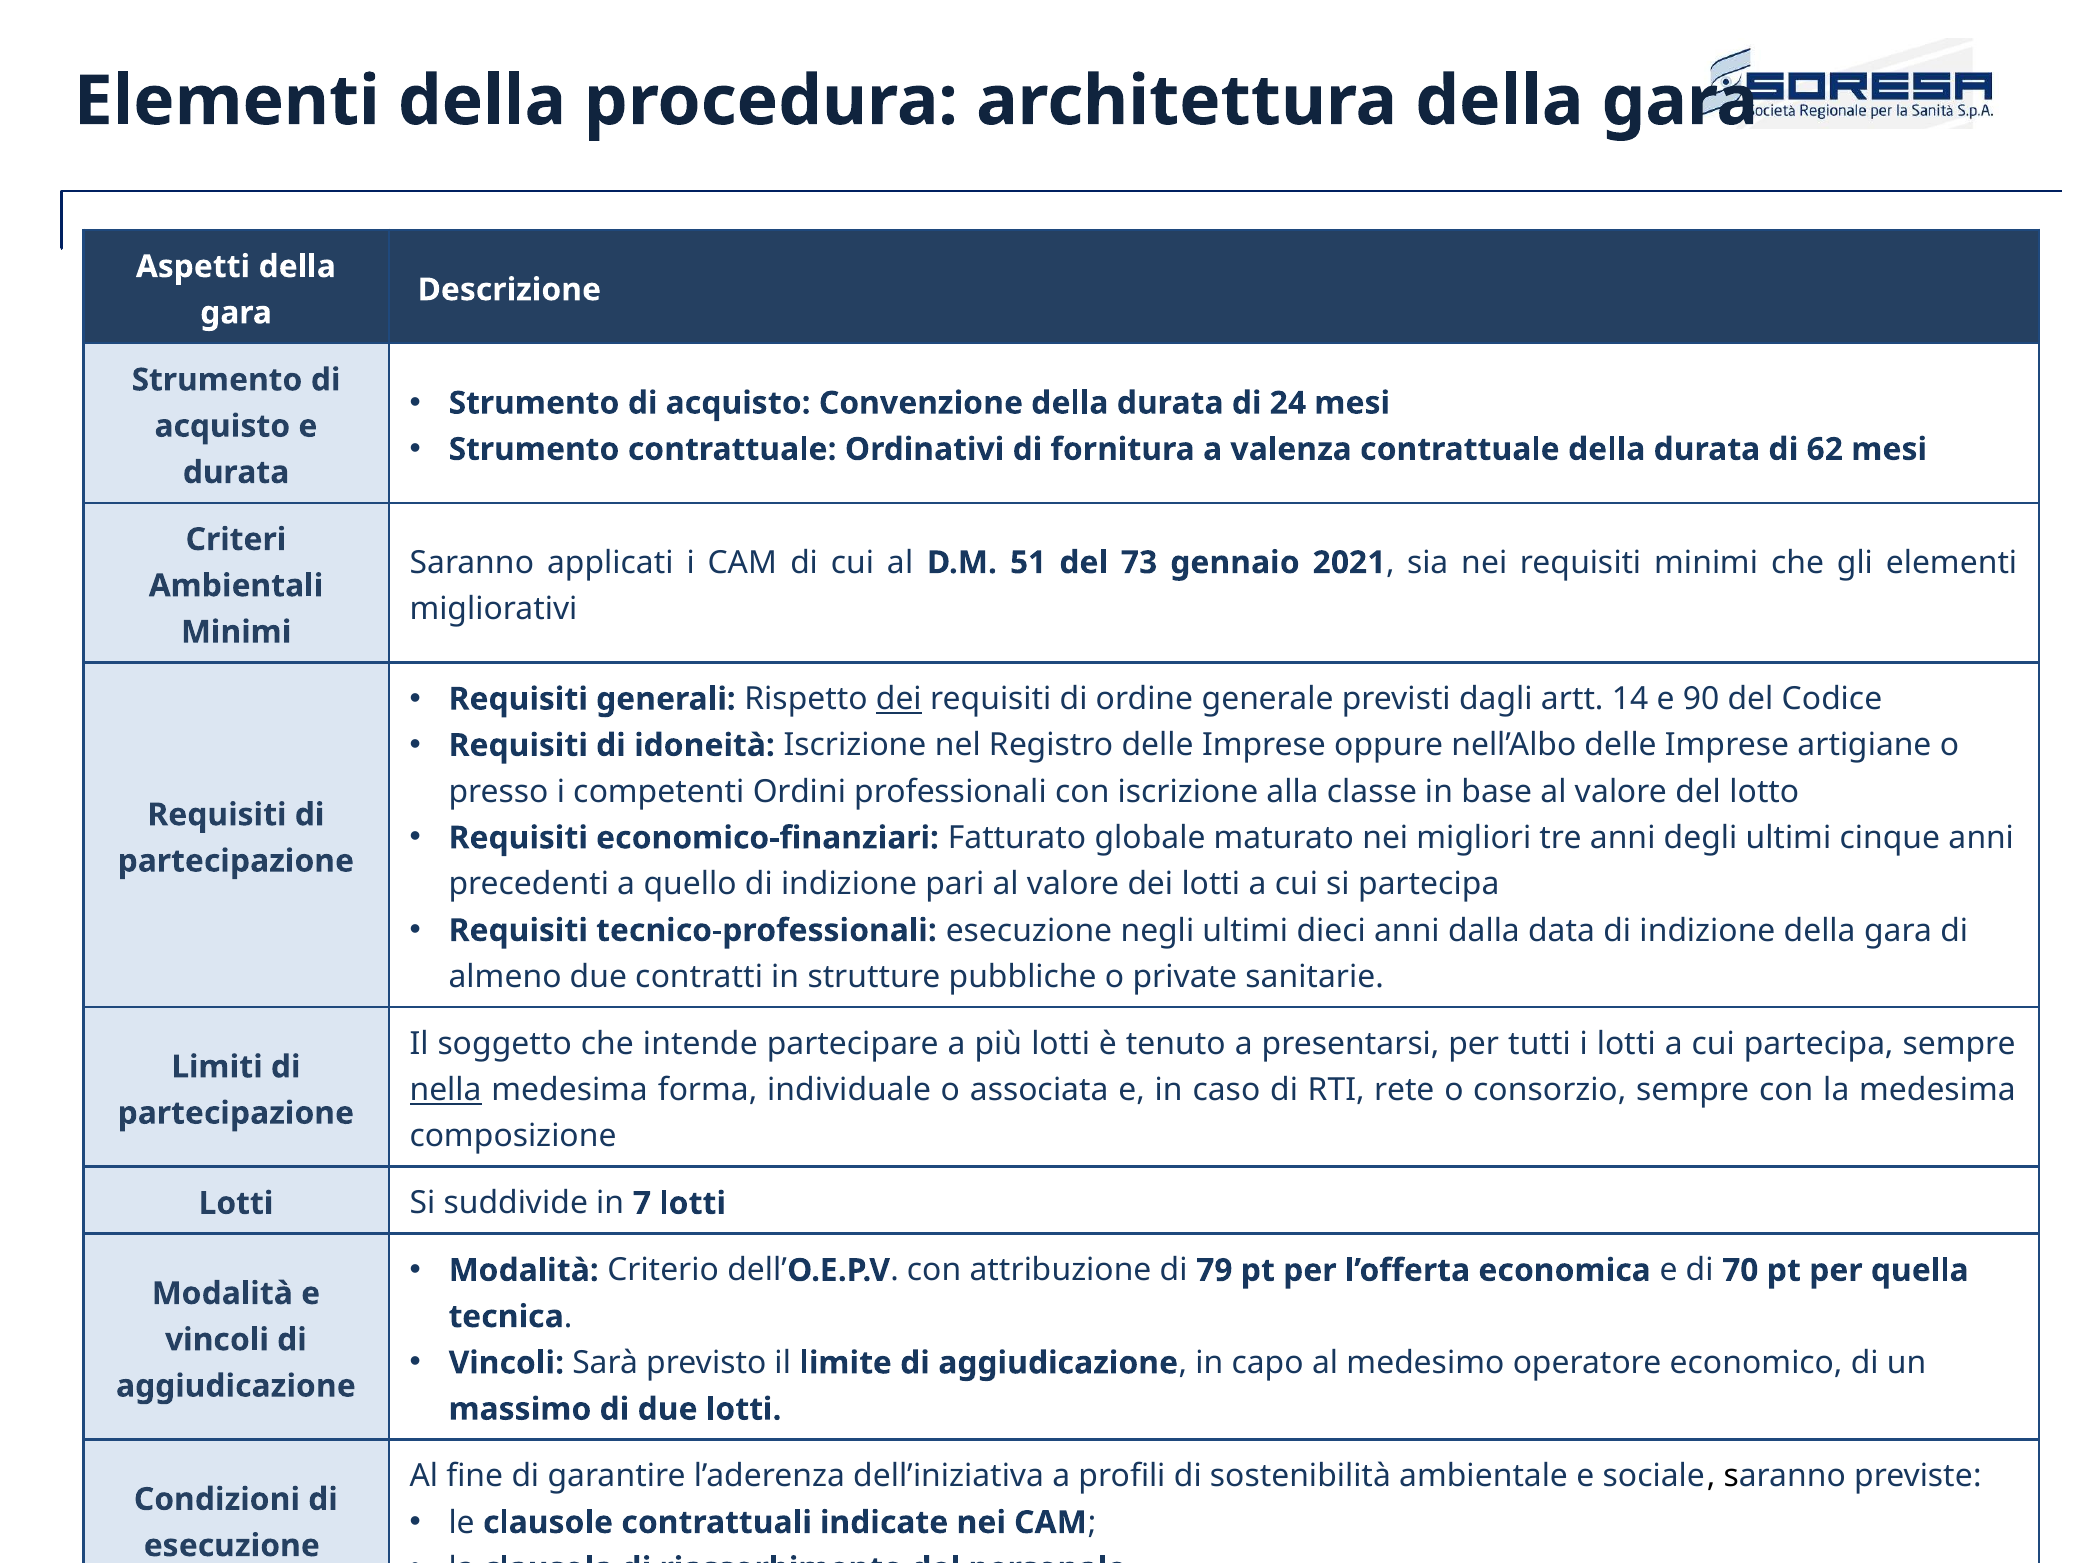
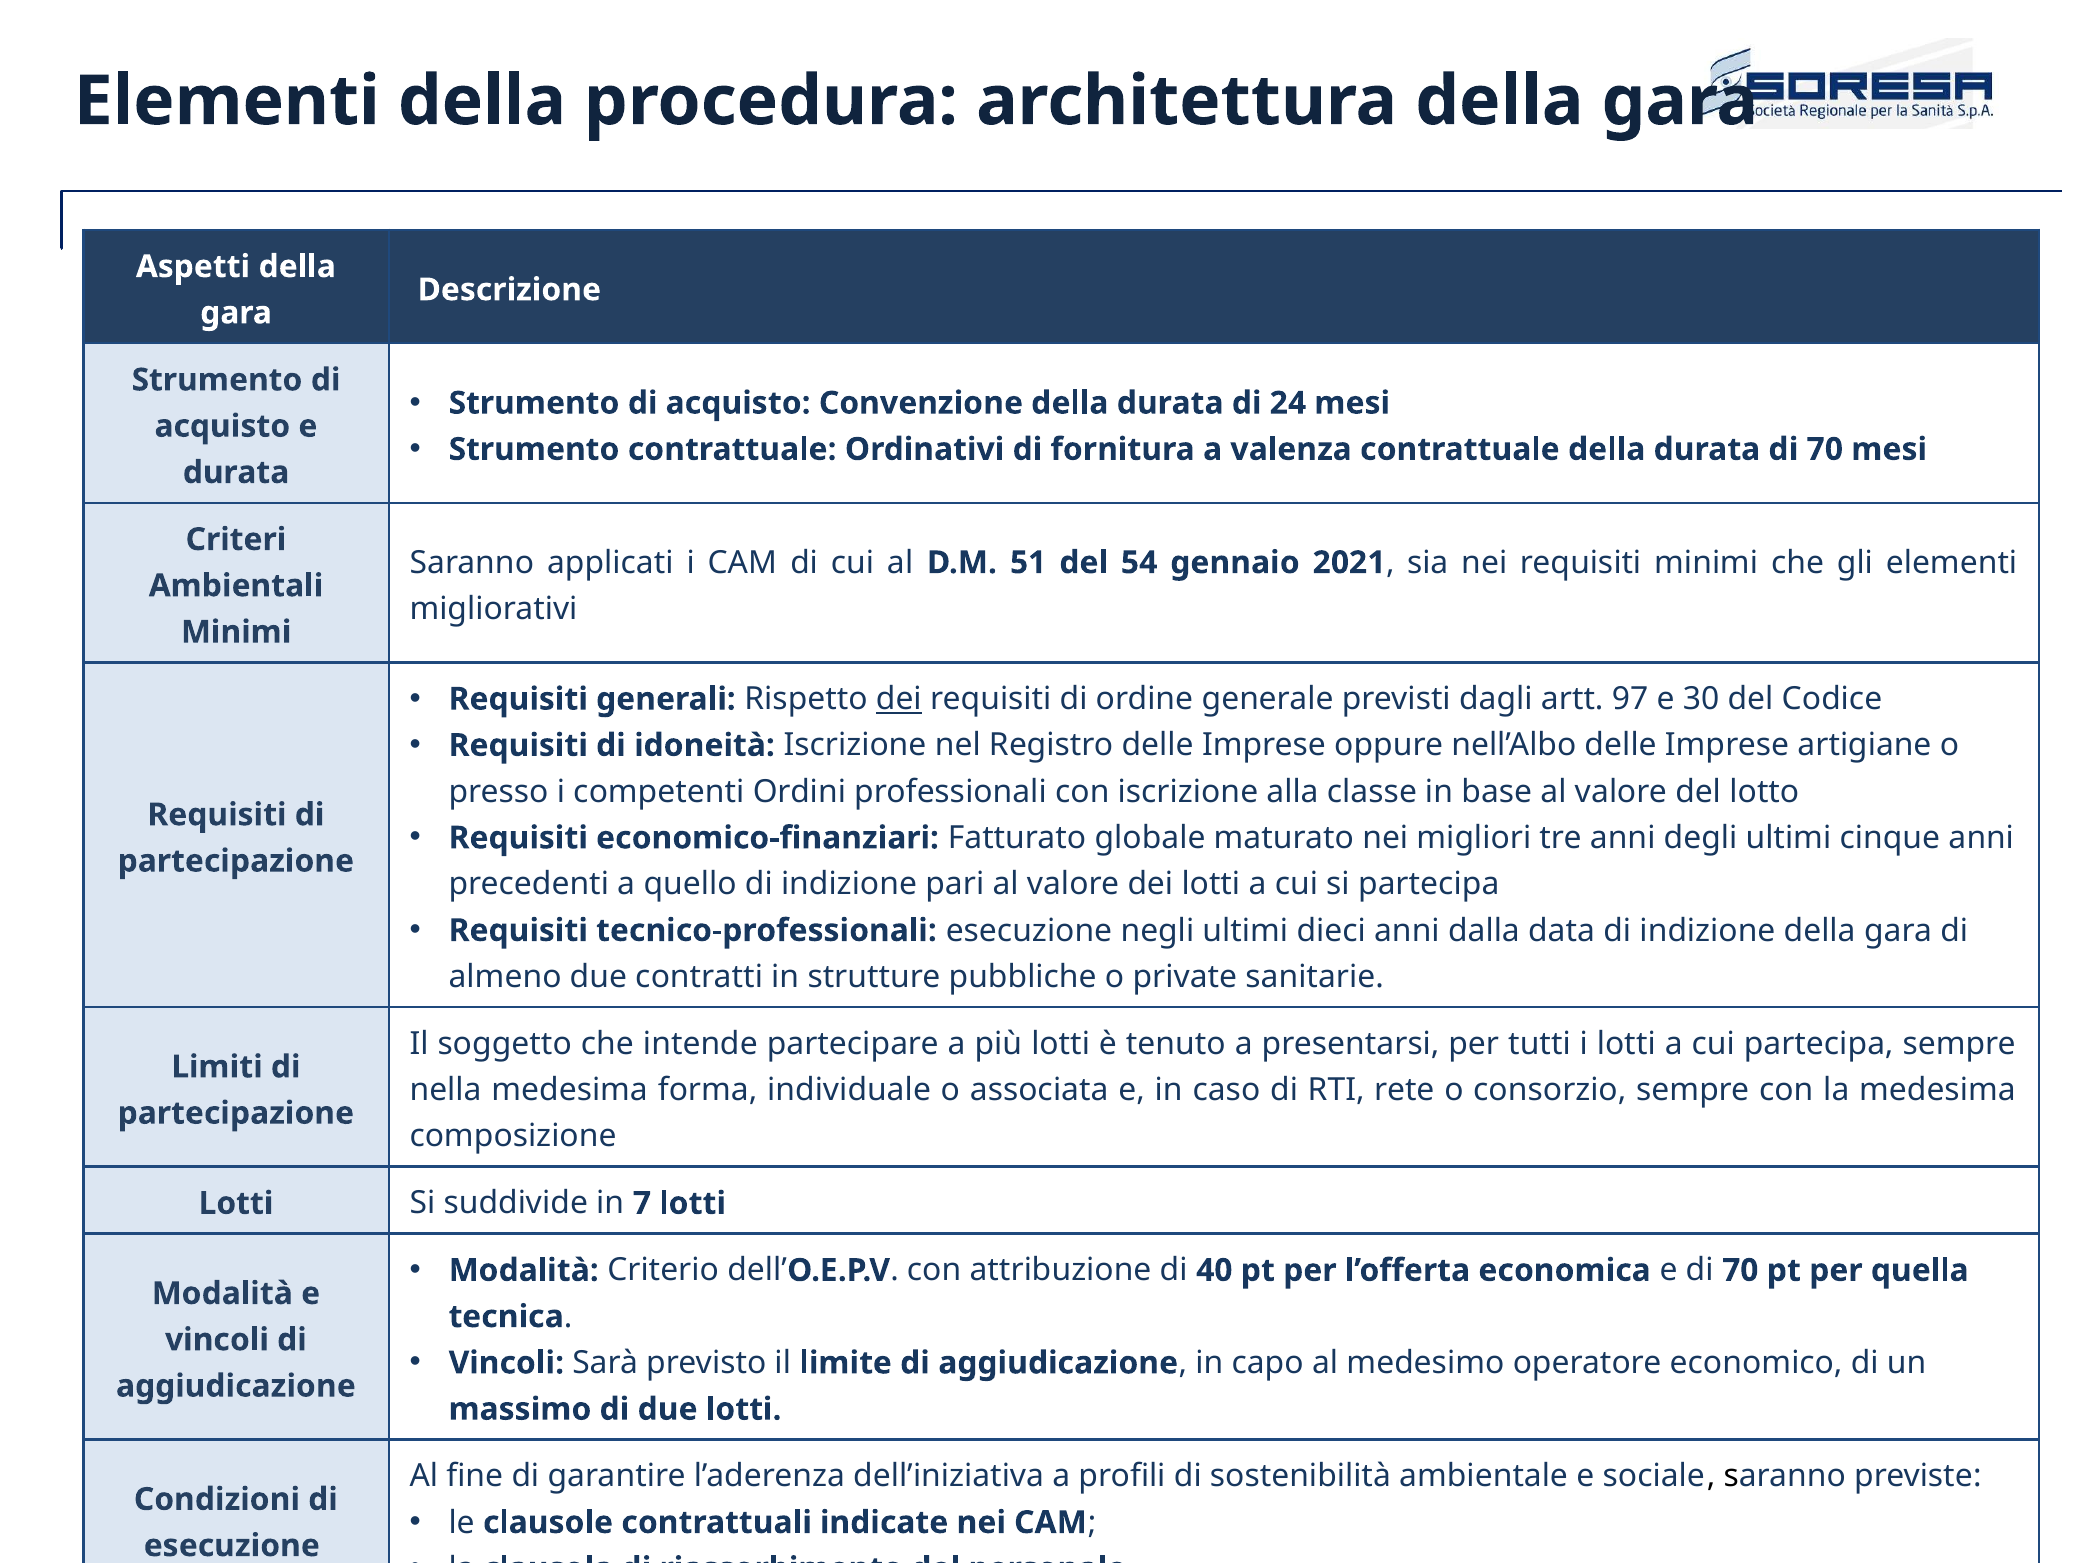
durata di 62: 62 -> 70
73: 73 -> 54
14: 14 -> 97
90: 90 -> 30
nella underline: present -> none
79: 79 -> 40
